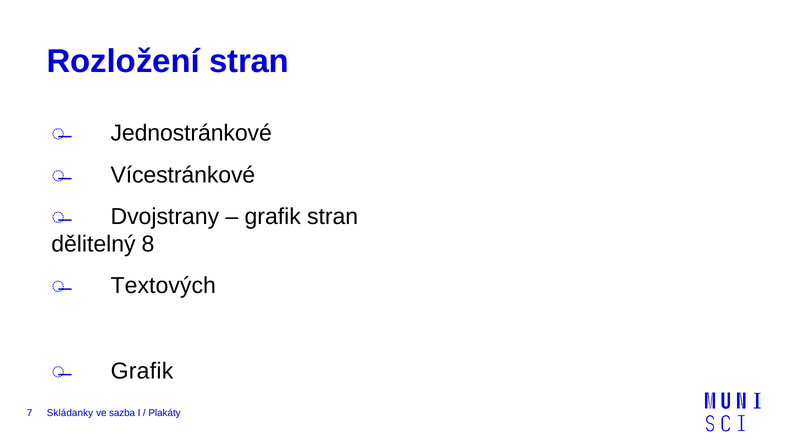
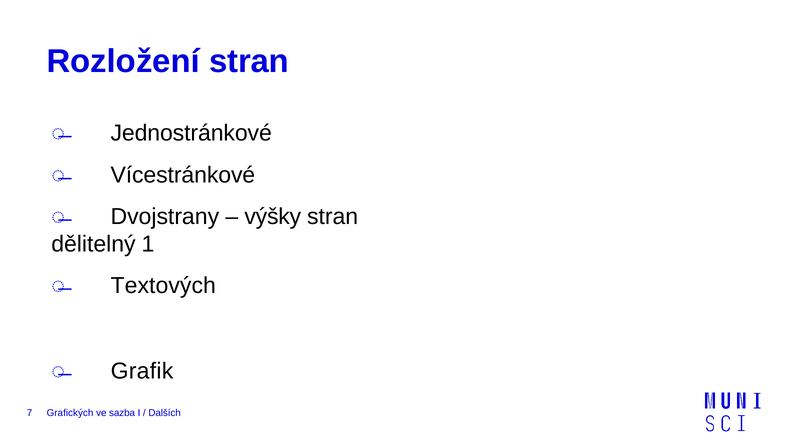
grafik at (273, 216): grafik -> výšky
8: 8 -> 1
Skládanky: Skládanky -> Grafických
Plakáty: Plakáty -> Dalších
